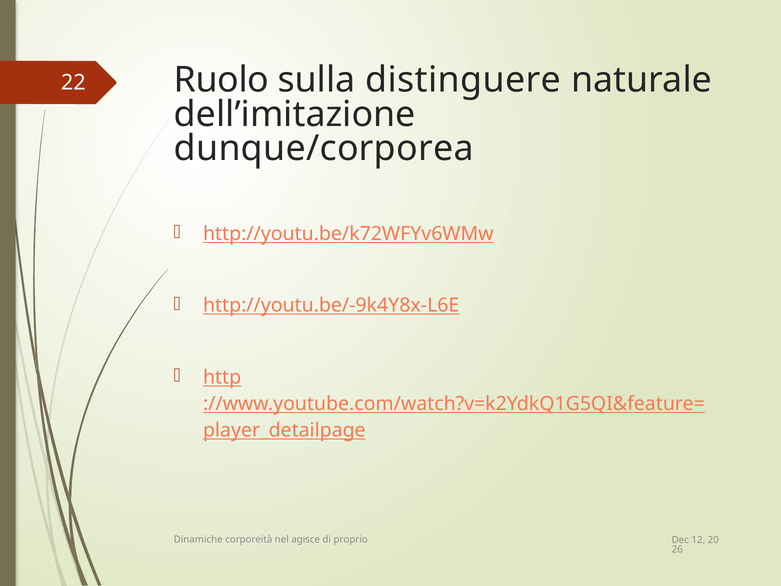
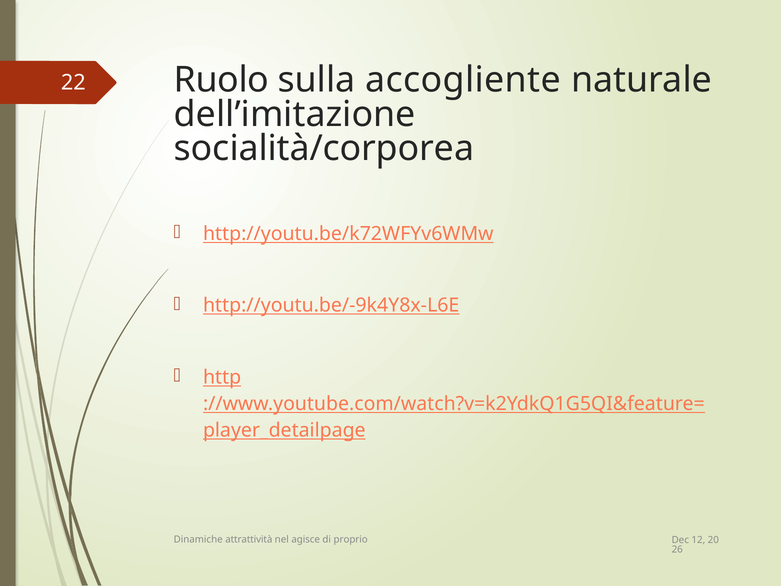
distinguere: distinguere -> accogliente
dunque/corporea: dunque/corporea -> socialità/corporea
corporeità: corporeità -> attrattività
